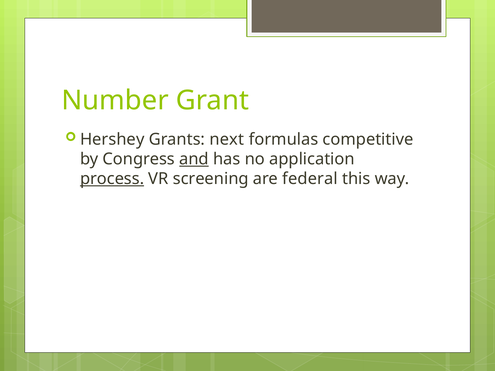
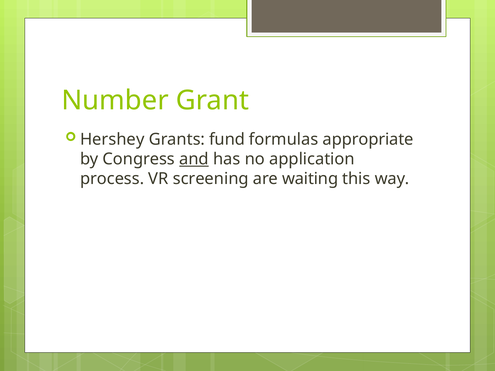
next: next -> fund
competitive: competitive -> appropriate
process underline: present -> none
federal: federal -> waiting
